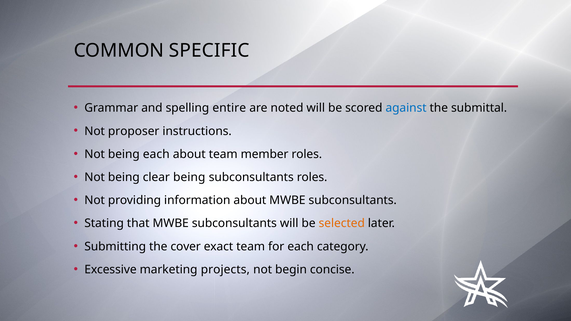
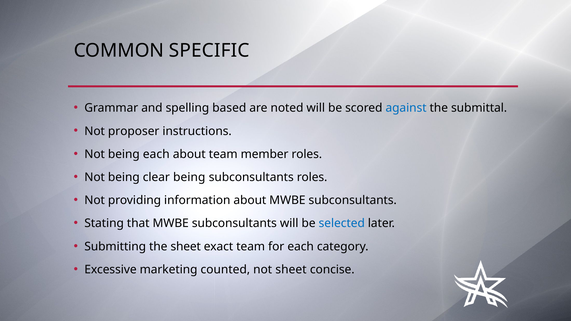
entire: entire -> based
selected colour: orange -> blue
the cover: cover -> sheet
projects: projects -> counted
not begin: begin -> sheet
